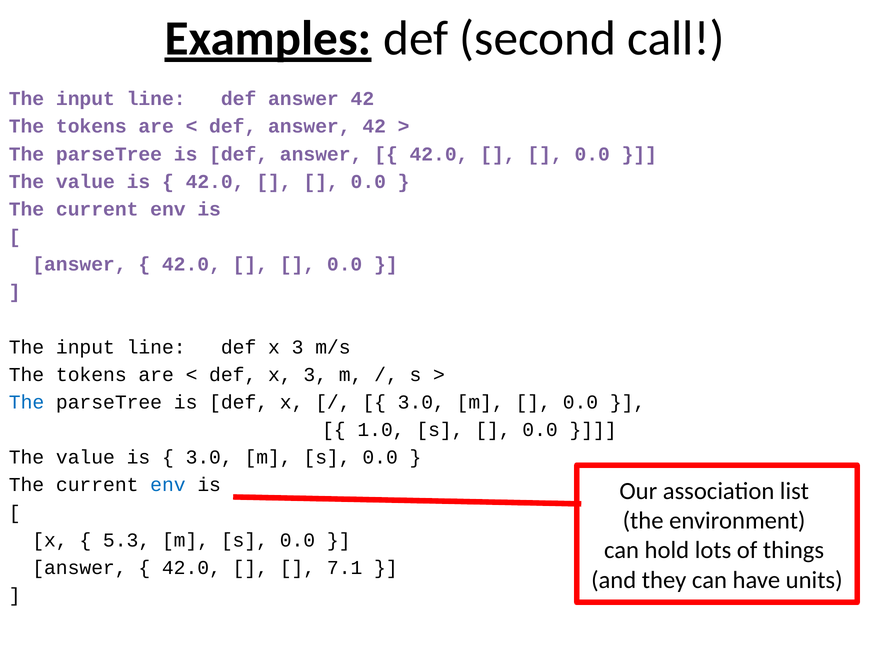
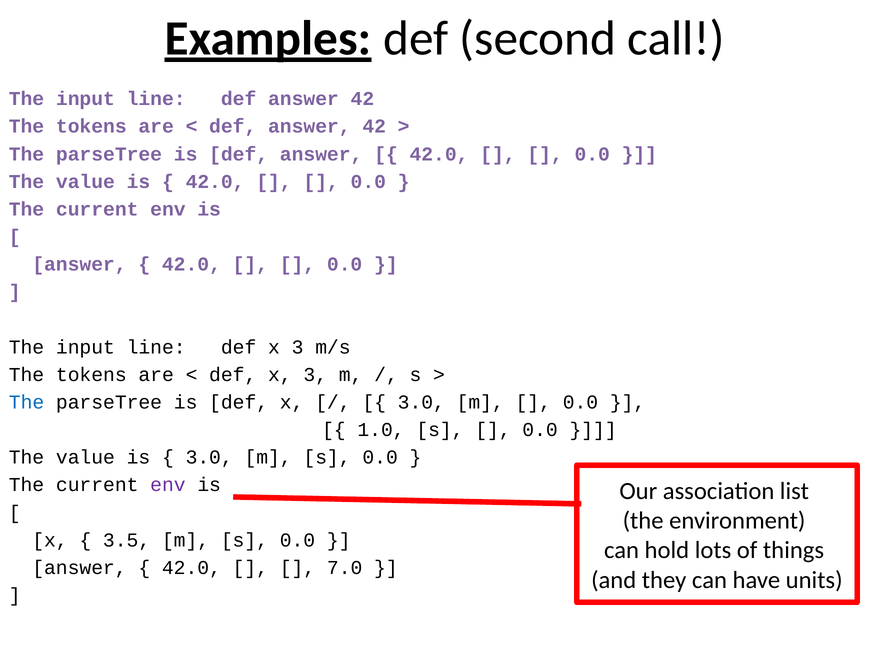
env at (168, 485) colour: blue -> purple
5.3: 5.3 -> 3.5
7.1: 7.1 -> 7.0
